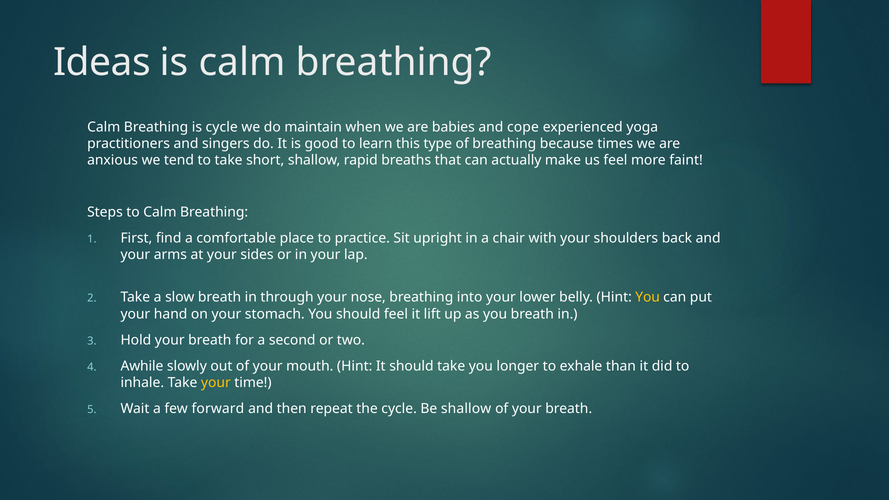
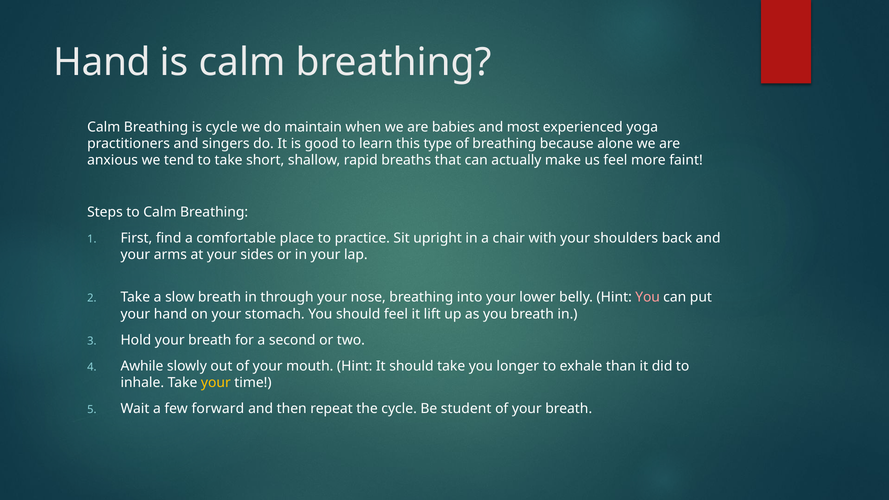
Ideas at (102, 62): Ideas -> Hand
cope: cope -> most
times: times -> alone
You at (648, 297) colour: yellow -> pink
Be shallow: shallow -> student
